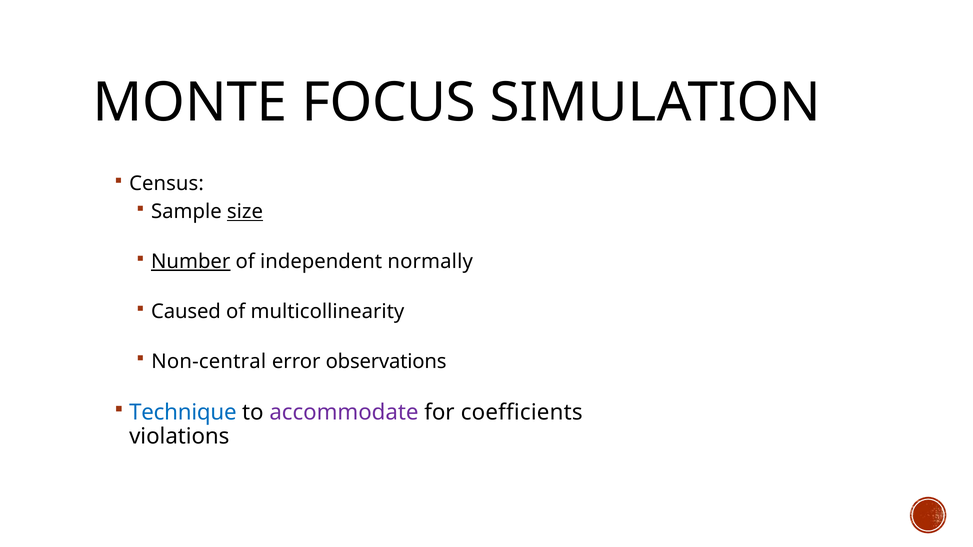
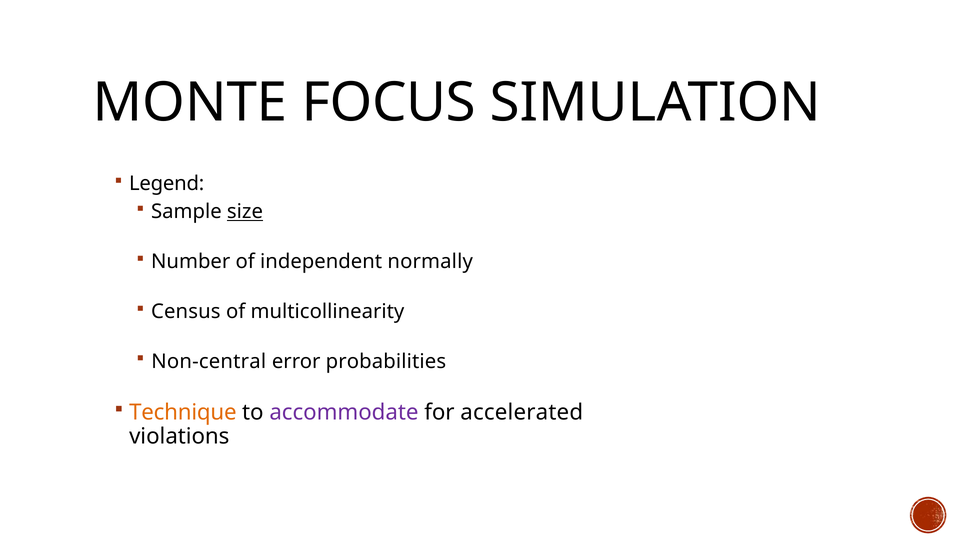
Census: Census -> Legend
Number underline: present -> none
Caused: Caused -> Census
observations: observations -> probabilities
Technique colour: blue -> orange
coefficients: coefficients -> accelerated
